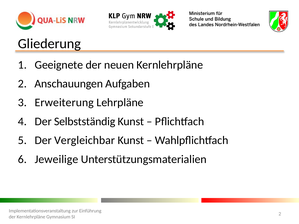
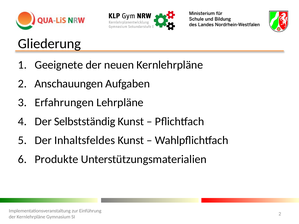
Erweiterung: Erweiterung -> Erfahrungen
Vergleichbar: Vergleichbar -> Inhaltsfeldes
Jeweilige: Jeweilige -> Produkte
